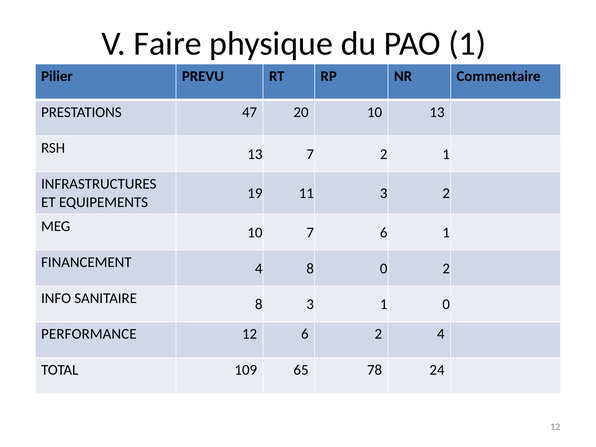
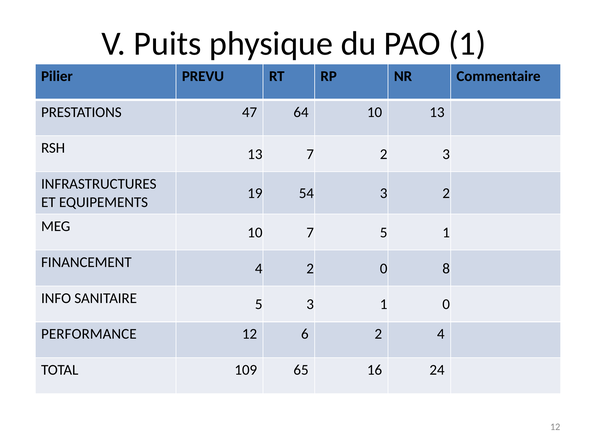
Faire: Faire -> Puits
20: 20 -> 64
2 1: 1 -> 3
11: 11 -> 54
7 6: 6 -> 5
4 8: 8 -> 2
0 2: 2 -> 8
SANITAIRE 8: 8 -> 5
78: 78 -> 16
